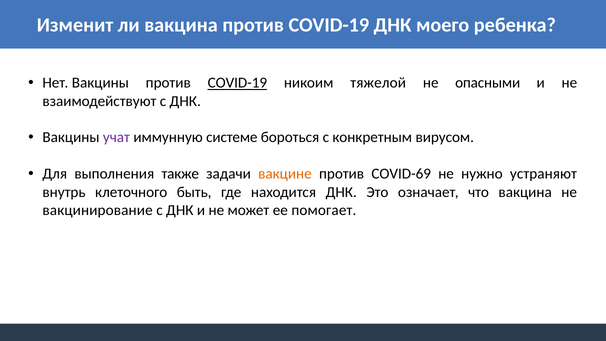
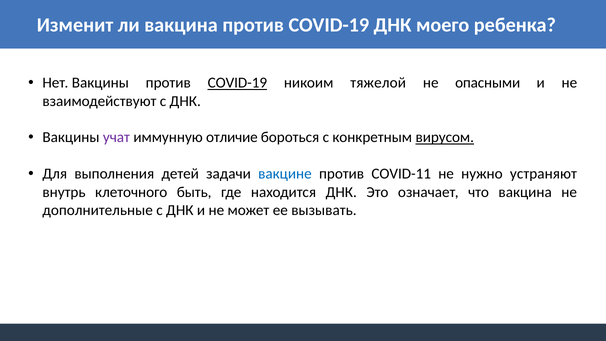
системе: системе -> отличие
вирусом underline: none -> present
также: также -> детей
вакцине colour: orange -> blue
COVID-69: COVID-69 -> COVID-11
вакцинирование: вакцинирование -> дополнительные
помогает: помогает -> вызывать
